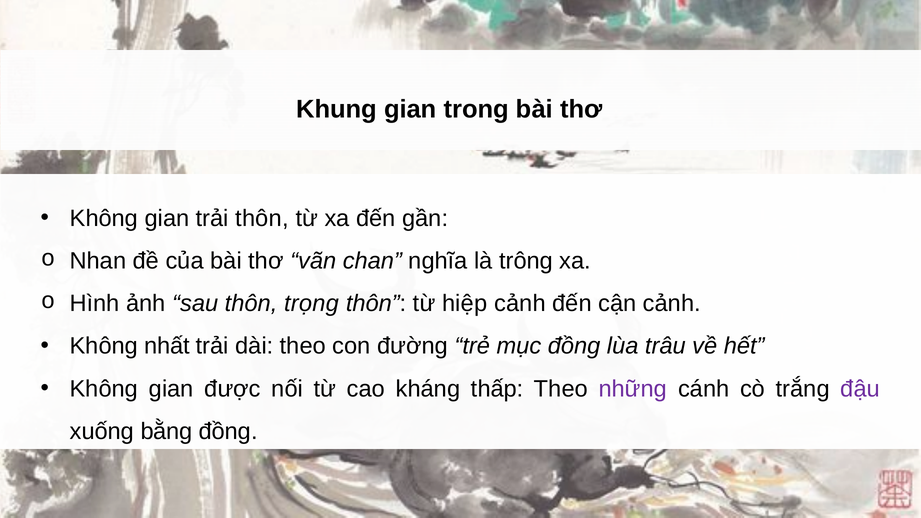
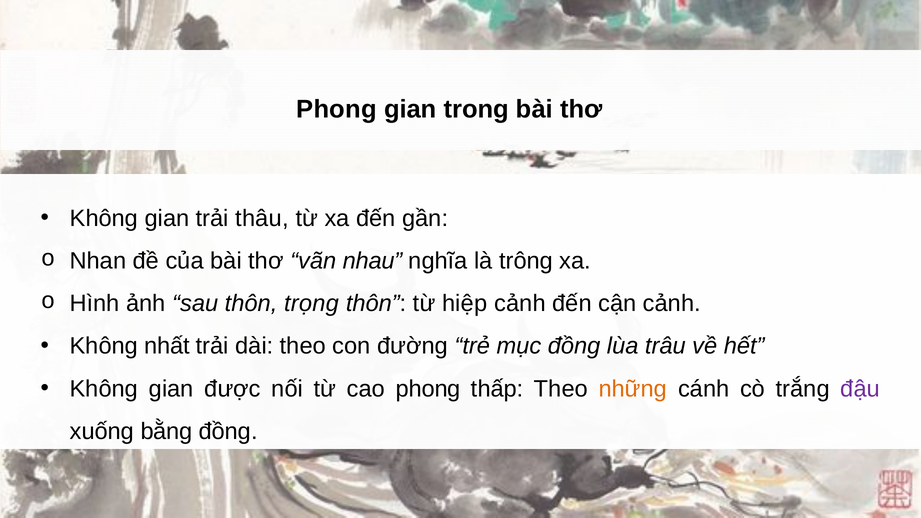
Khung at (337, 109): Khung -> Phong
trải thôn: thôn -> thâu
chan: chan -> nhau
cao kháng: kháng -> phong
những colour: purple -> orange
